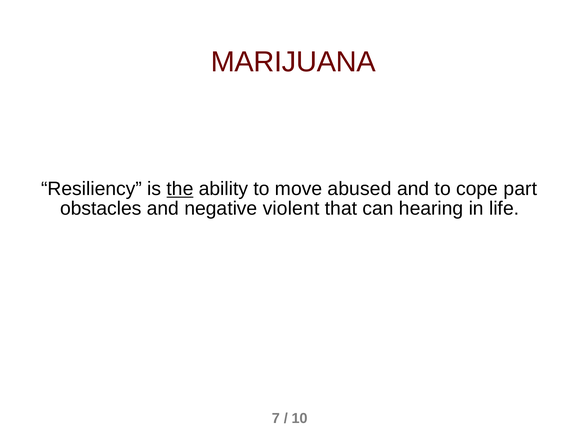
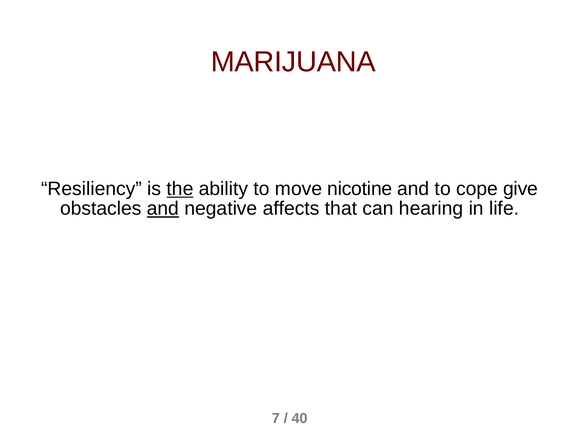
abused: abused -> nicotine
part: part -> give
and at (163, 208) underline: none -> present
violent: violent -> affects
10: 10 -> 40
